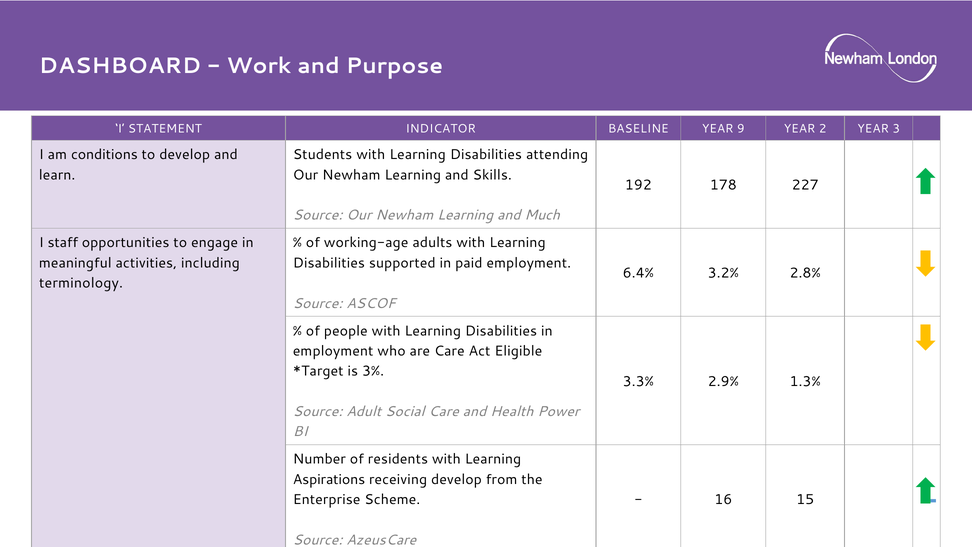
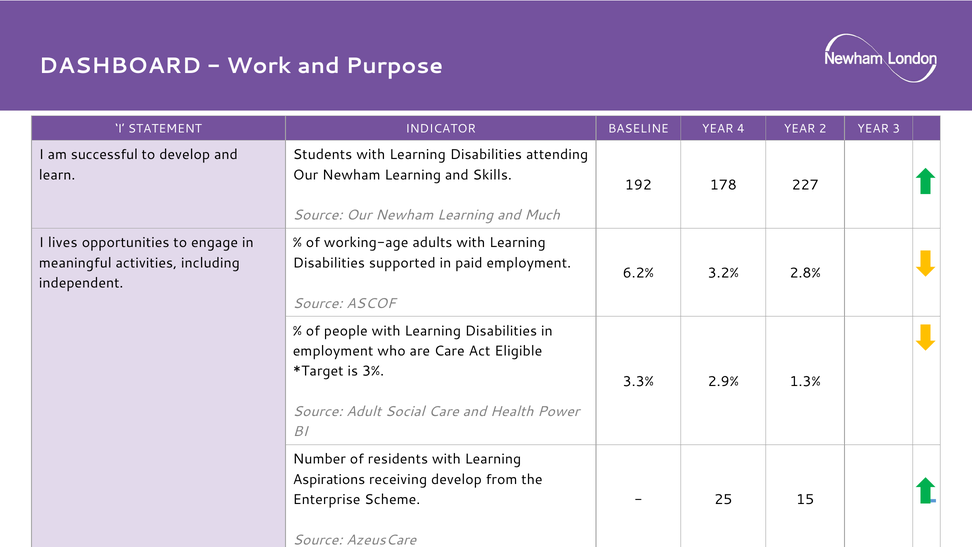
9: 9 -> 4
conditions: conditions -> successful
staff: staff -> lives
6.4%: 6.4% -> 6.2%
terminology: terminology -> independent
16: 16 -> 25
